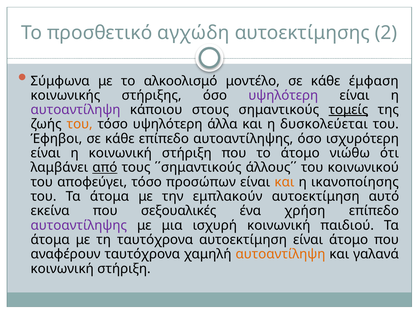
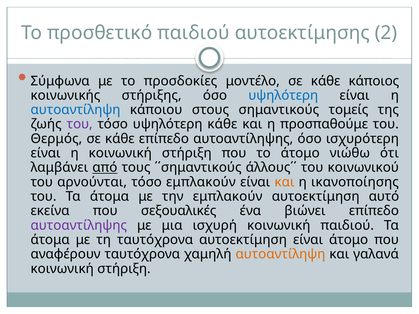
προσθετικό αγχώδη: αγχώδη -> παιδιού
αλκοολισμό: αλκοολισμό -> προσδοκίες
έμφαση: έμφαση -> κάποιος
υψηλότερη at (283, 95) colour: purple -> blue
αυτοαντίληψη at (75, 110) colour: purple -> blue
τομείς underline: present -> none
του at (80, 124) colour: orange -> purple
υψηλότερη άλλα: άλλα -> κάθε
δυσκολεύεται: δυσκολεύεται -> προσπαθούμε
Έφηβοι: Έφηβοι -> Θερμός
αποφεύγει: αποφεύγει -> αρνούνται
τόσο προσώπων: προσώπων -> εμπλακούν
χρήση: χρήση -> βιώνει
